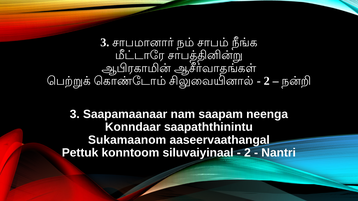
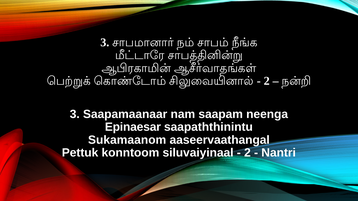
Konndaar: Konndaar -> Epinaesar
